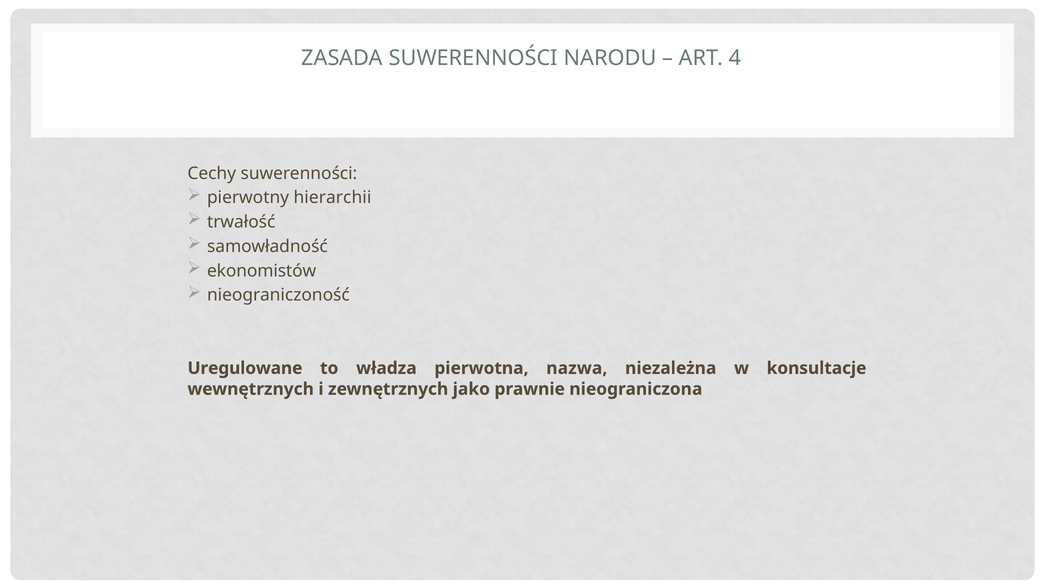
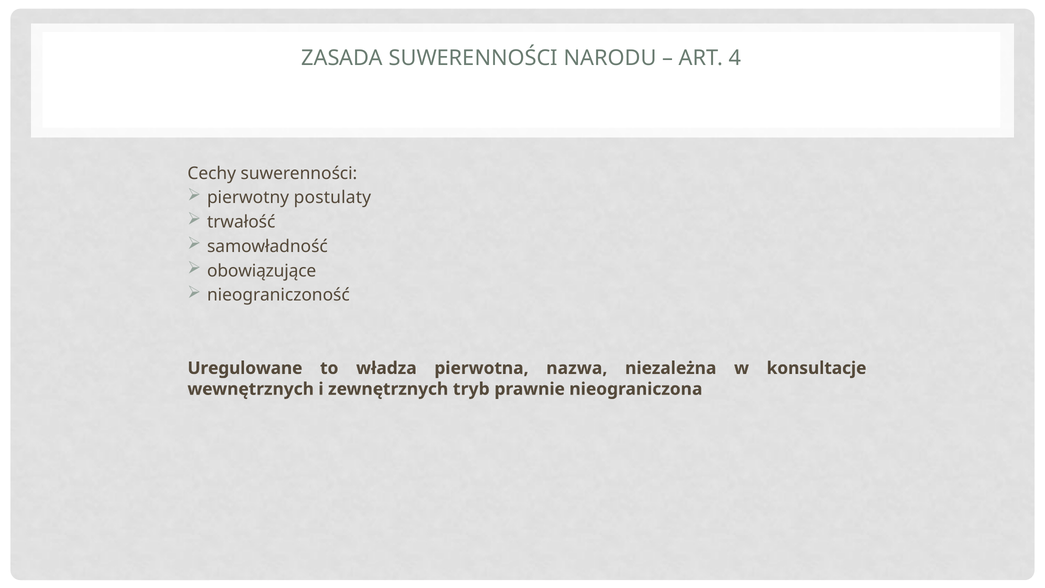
hierarchii: hierarchii -> postulaty
ekonomistów: ekonomistów -> obowiązujące
jako: jako -> tryb
